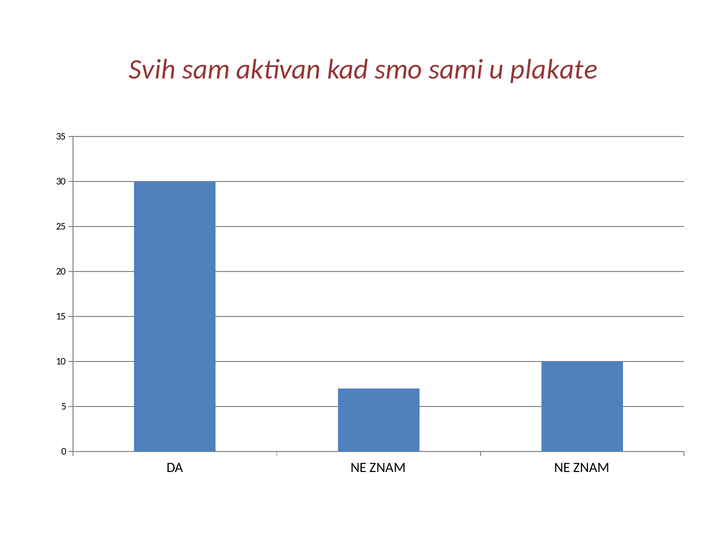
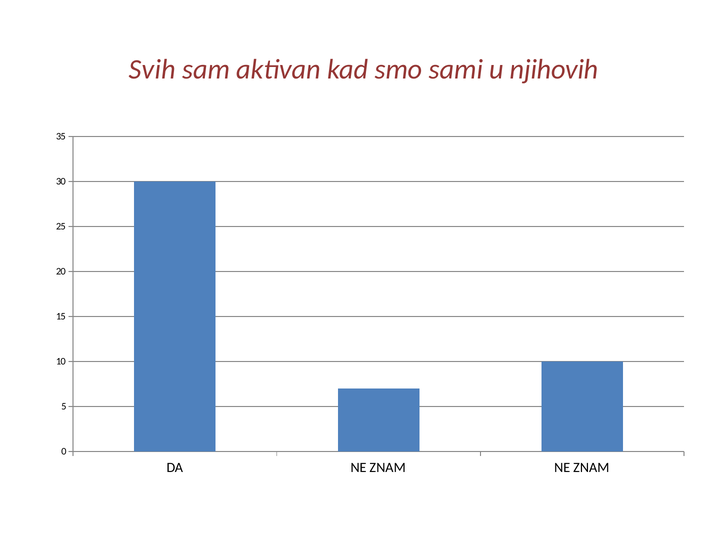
plakate: plakate -> njihovih
